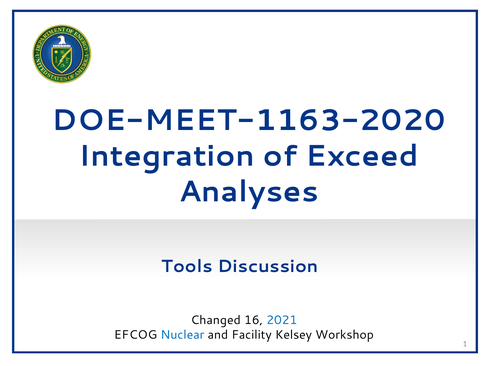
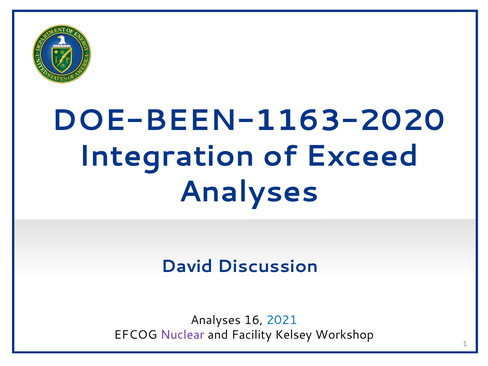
DOE-MEET-1163-2020: DOE-MEET-1163-2020 -> DOE-BEEN-1163-2020
Tools: Tools -> David
Changed at (216, 320): Changed -> Analyses
Nuclear colour: blue -> purple
